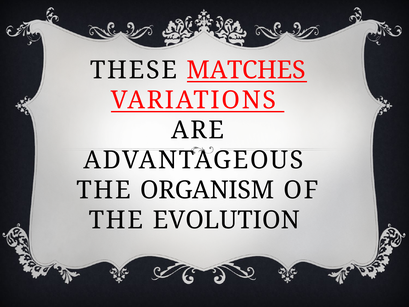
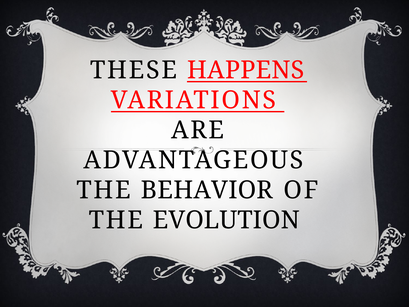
MATCHES: MATCHES -> HAPPENS
ORGANISM: ORGANISM -> BEHAVIOR
